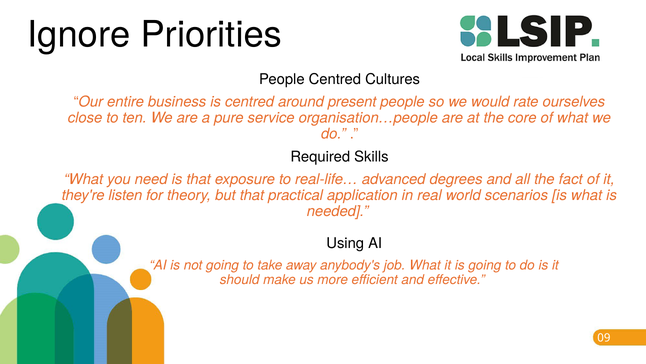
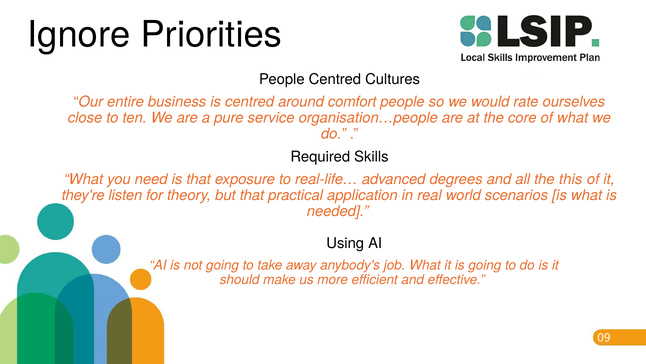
present: present -> comfort
fact: fact -> this
